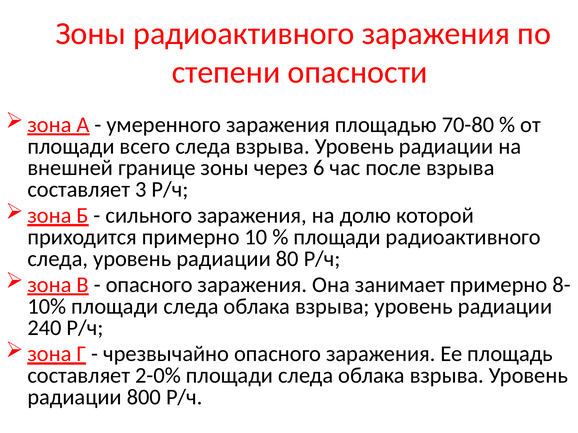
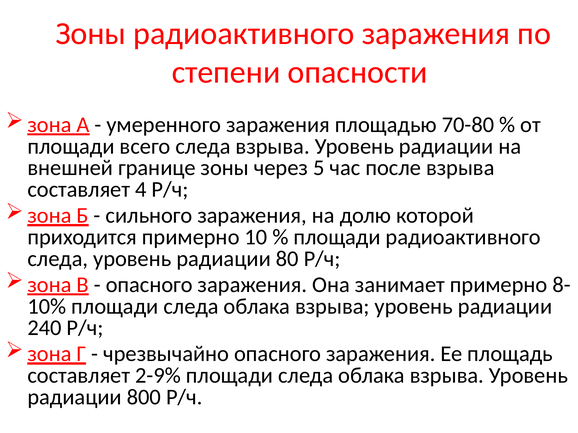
6: 6 -> 5
3: 3 -> 4
2-0%: 2-0% -> 2-9%
